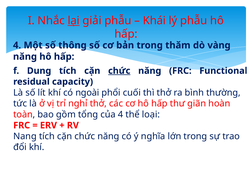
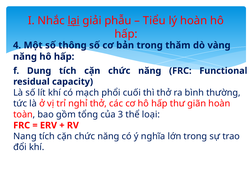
Khái: Khái -> Tiểu
lý phẫu: phẫu -> hoàn
chức at (119, 71) underline: present -> none
ngoài: ngoài -> mạch
của 4: 4 -> 3
